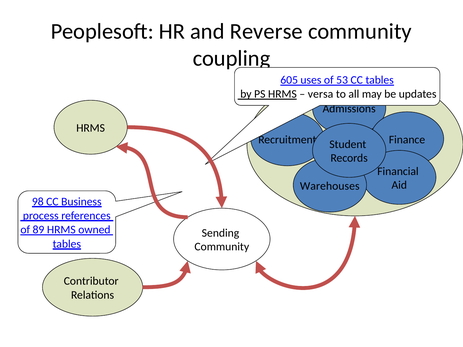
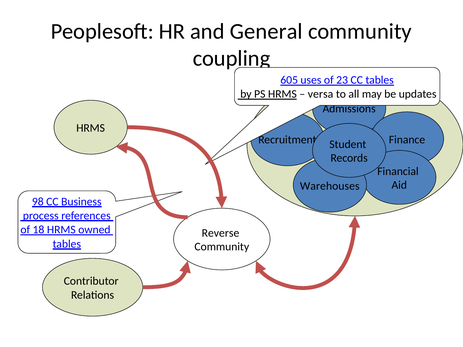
Reverse: Reverse -> General
53: 53 -> 23
89: 89 -> 18
Sending: Sending -> Reverse
